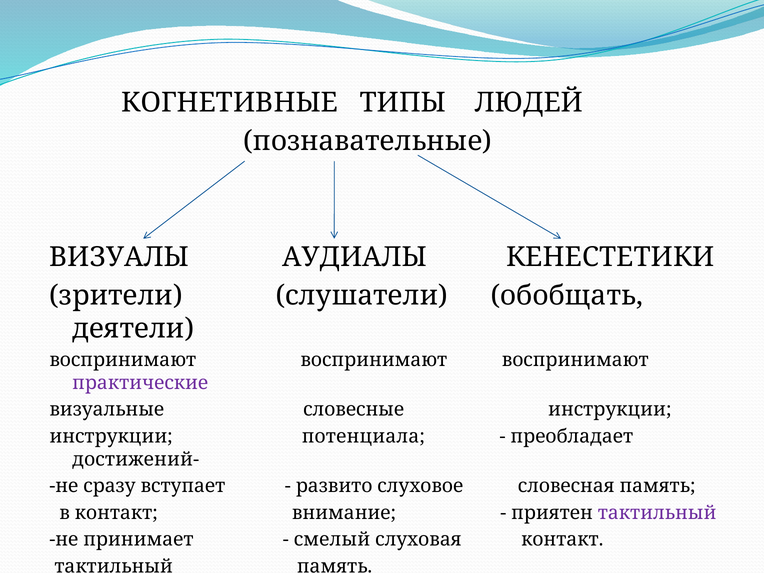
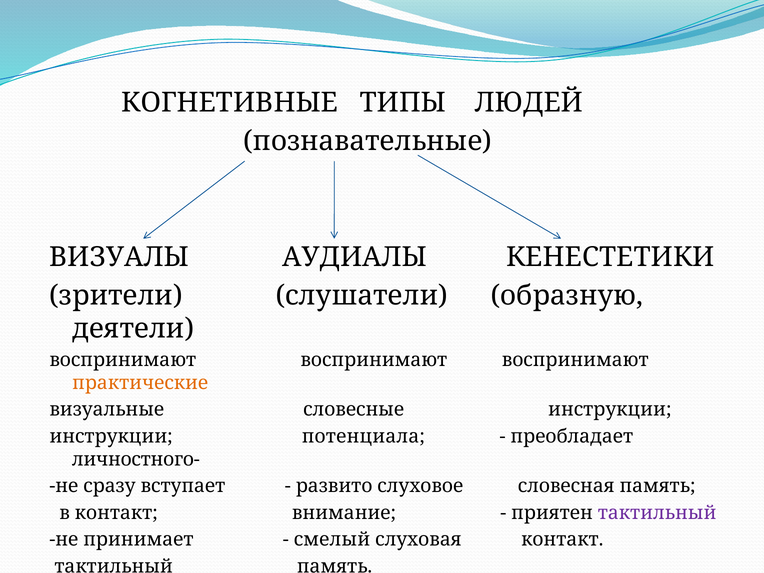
обобщать: обобщать -> образную
практические colour: purple -> orange
достижений-: достижений- -> личностного-
